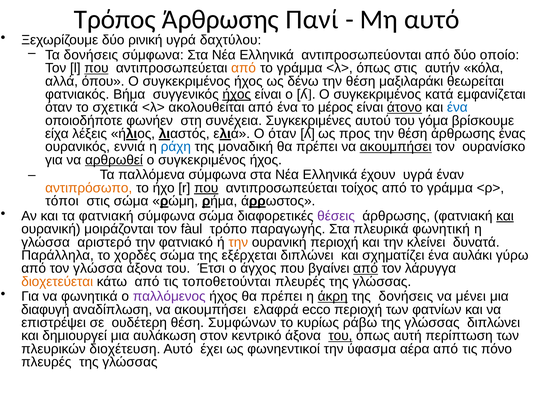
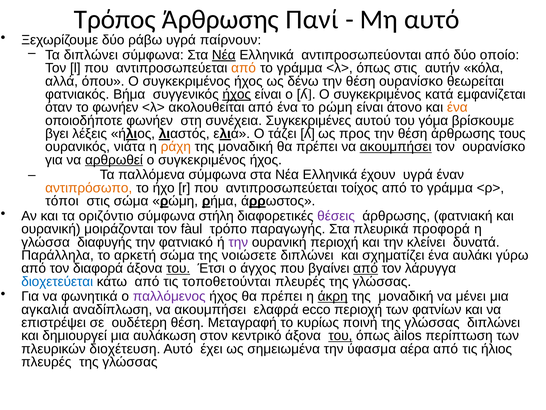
ρινική: ρινική -> ράβω
δαχτύλου: δαχτύλου -> παίρνουν
Τα δονήσεις: δονήσεις -> διπλώνει
Νέα at (224, 55) underline: none -> present
που at (96, 68) underline: present -> none
θέση μαξιλαράκι: μαξιλαράκι -> ουρανίσκο
το σχετικά: σχετικά -> φωνήεν
το μέρος: μέρος -> ρώμη
άτονο underline: present -> none
ένα at (457, 107) colour: blue -> orange
είχα: είχα -> βγει
Ο όταν: όταν -> τάζει
ένας: ένας -> τους
εννιά: εννιά -> νιάτα
ράχη colour: blue -> orange
που at (206, 188) underline: present -> none
τα φατνιακή: φατνιακή -> οριζόντιο
σύμφωνα σώμα: σώμα -> στήλη
και at (505, 216) underline: present -> none
φωνητική: φωνητική -> προφορά
αριστερό: αριστερό -> διαφυγής
την at (238, 242) colour: orange -> purple
χορδές: χορδές -> αρκετή
εξέρχεται: εξέρχεται -> νοιώσετε
τον γλώσσα: γλώσσα -> διαφορά
του at (178, 268) underline: none -> present
διοχετεύεται colour: orange -> blue
δονήσεις at (406, 296): δονήσεις -> μοναδική
διαφυγή: διαφυγή -> αγκαλιά
Συμφώνων: Συμφώνων -> Μεταγραφή
ράβω: ράβω -> ποινή
αυτή: αυτή -> àilos
φωνηεντικοί: φωνηεντικοί -> σημειωμένα
τις πόνο: πόνο -> ήλιος
